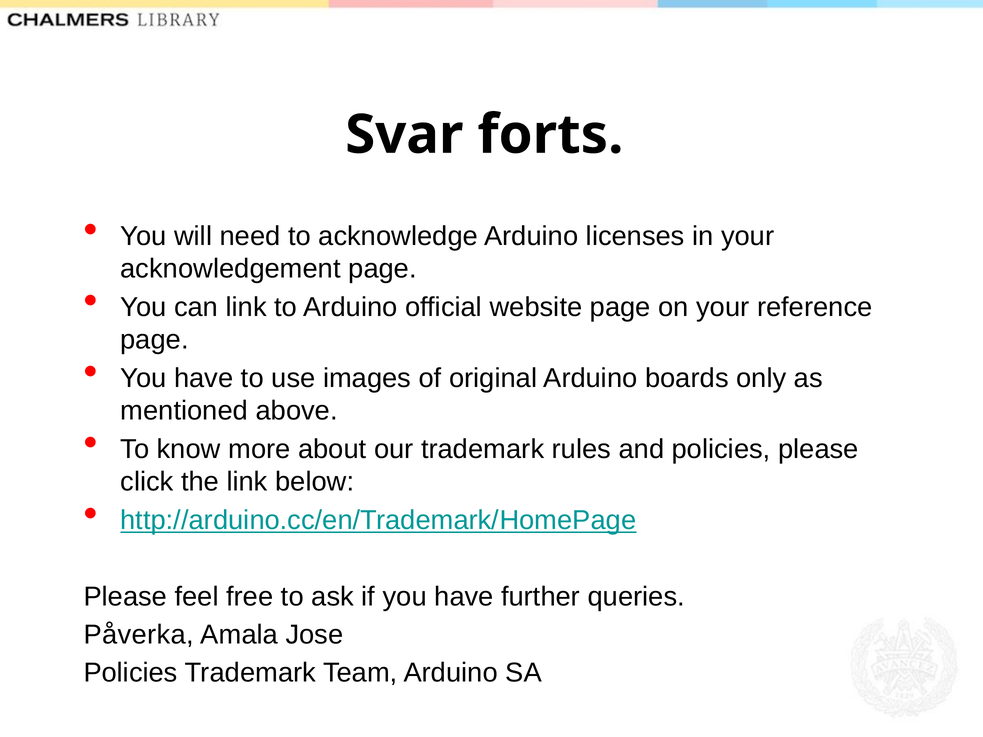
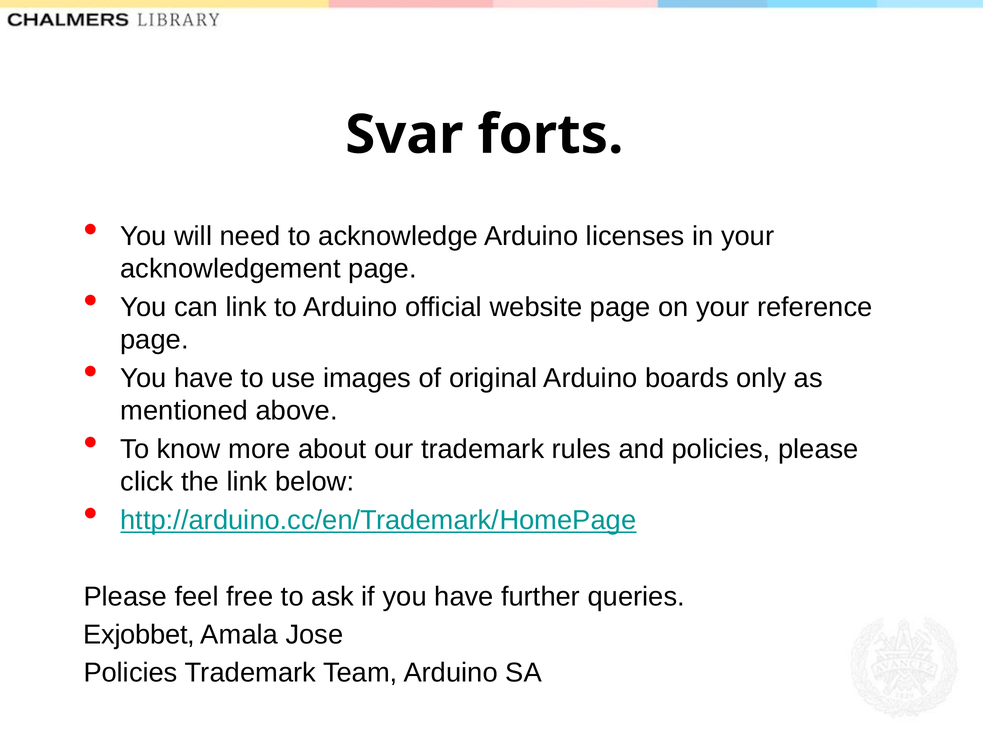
Påverka: Påverka -> Exjobbet
